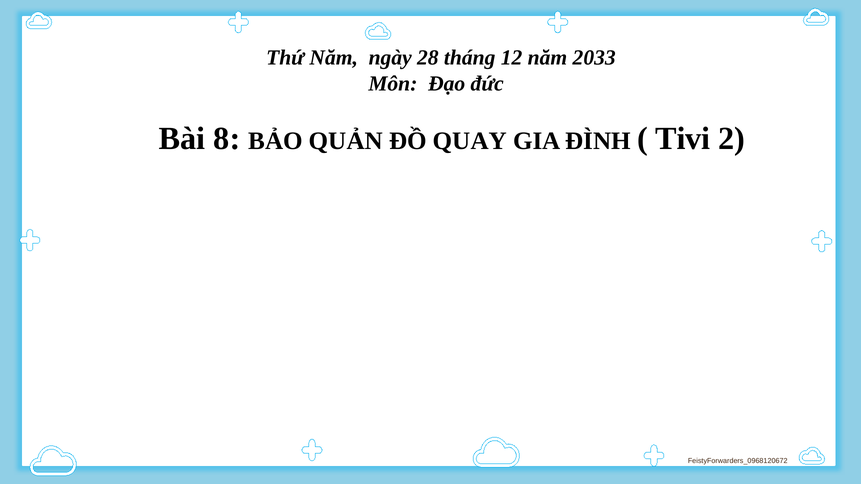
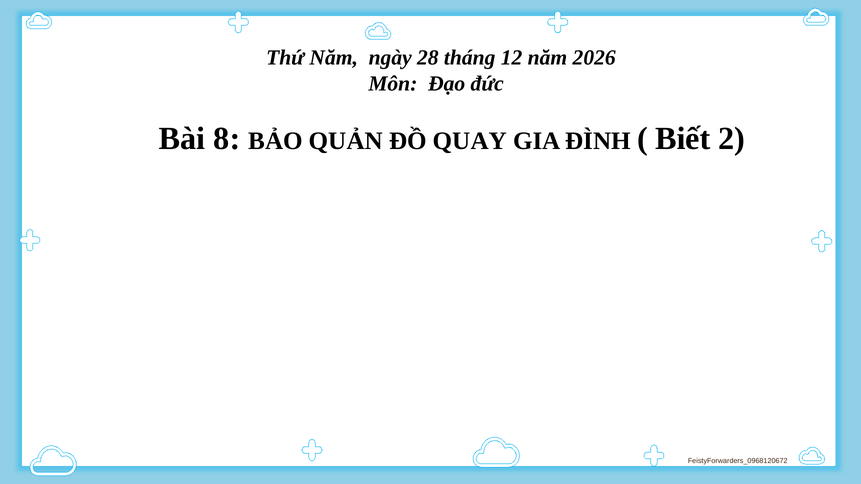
2033: 2033 -> 2026
Tivi: Tivi -> Biết
